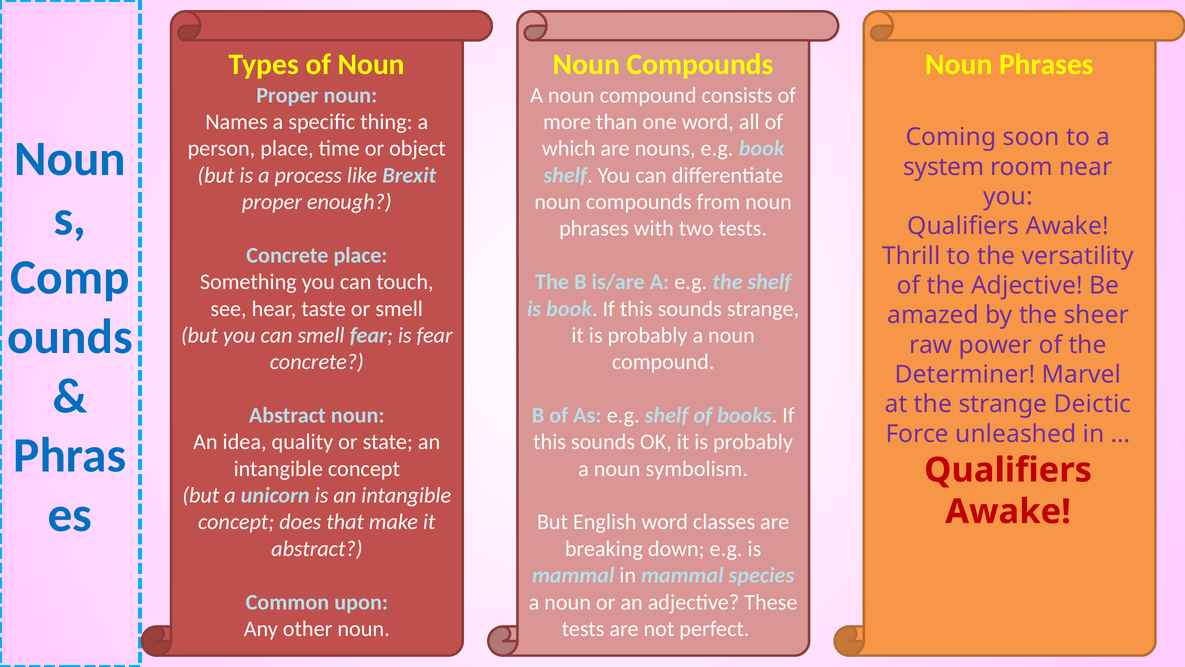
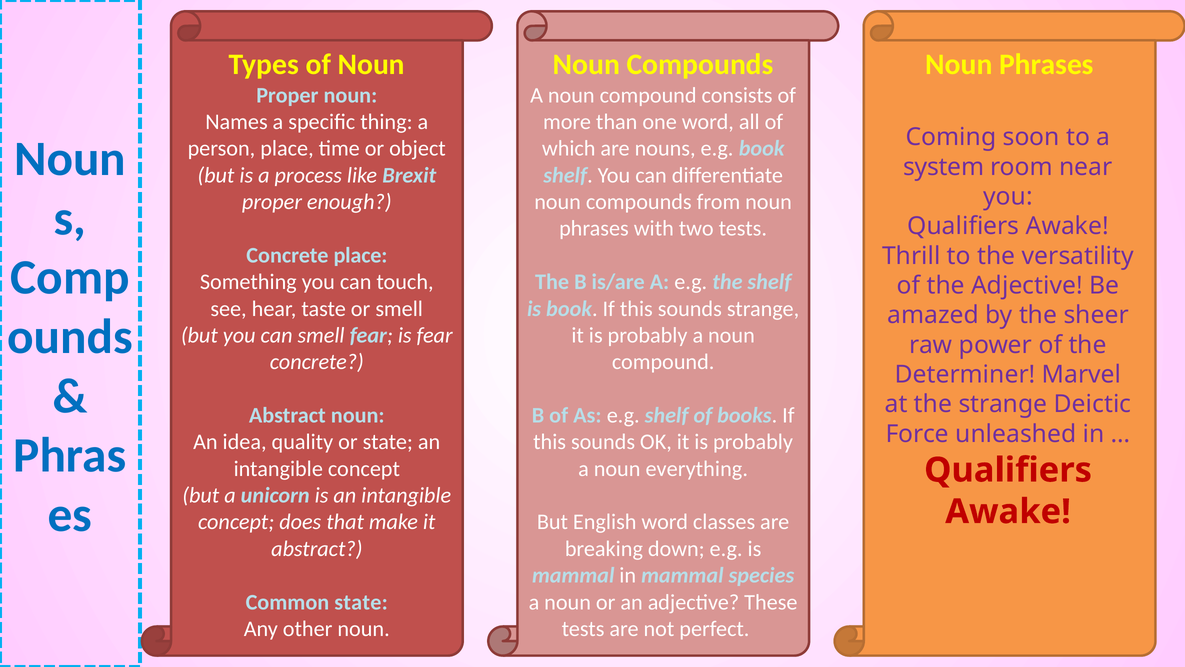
symbolism: symbolism -> everything
Common upon: upon -> state
